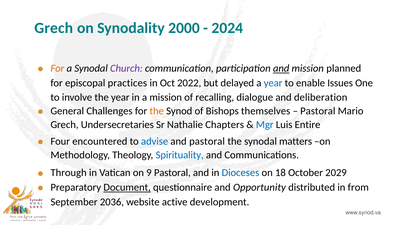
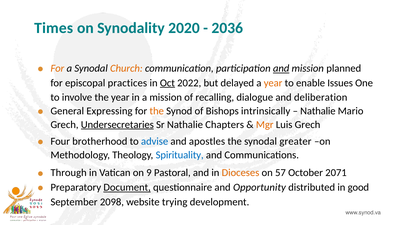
Grech at (54, 28): Grech -> Times
2000: 2000 -> 2020
2024: 2024 -> 2036
Church colour: purple -> orange
Oct underline: none -> present
year at (273, 83) colour: blue -> orange
Challenges: Challenges -> Expressing
themselves: themselves -> intrinsically
Pastoral at (318, 111): Pastoral -> Nathalie
Undersecretaries underline: none -> present
Mgr colour: blue -> orange
Luis Entire: Entire -> Grech
encountered: encountered -> brotherhood
and pastoral: pastoral -> apostles
matters: matters -> greater
Dioceses colour: blue -> orange
18: 18 -> 57
2029: 2029 -> 2071
from: from -> good
2036: 2036 -> 2098
active: active -> trying
